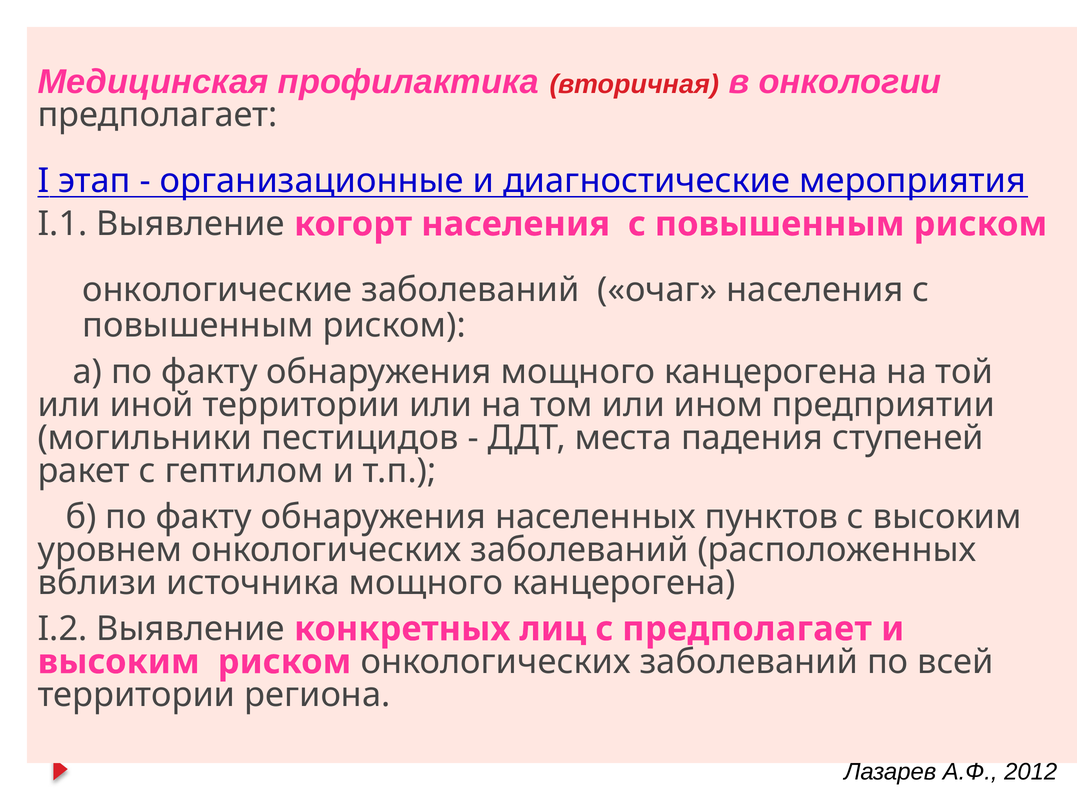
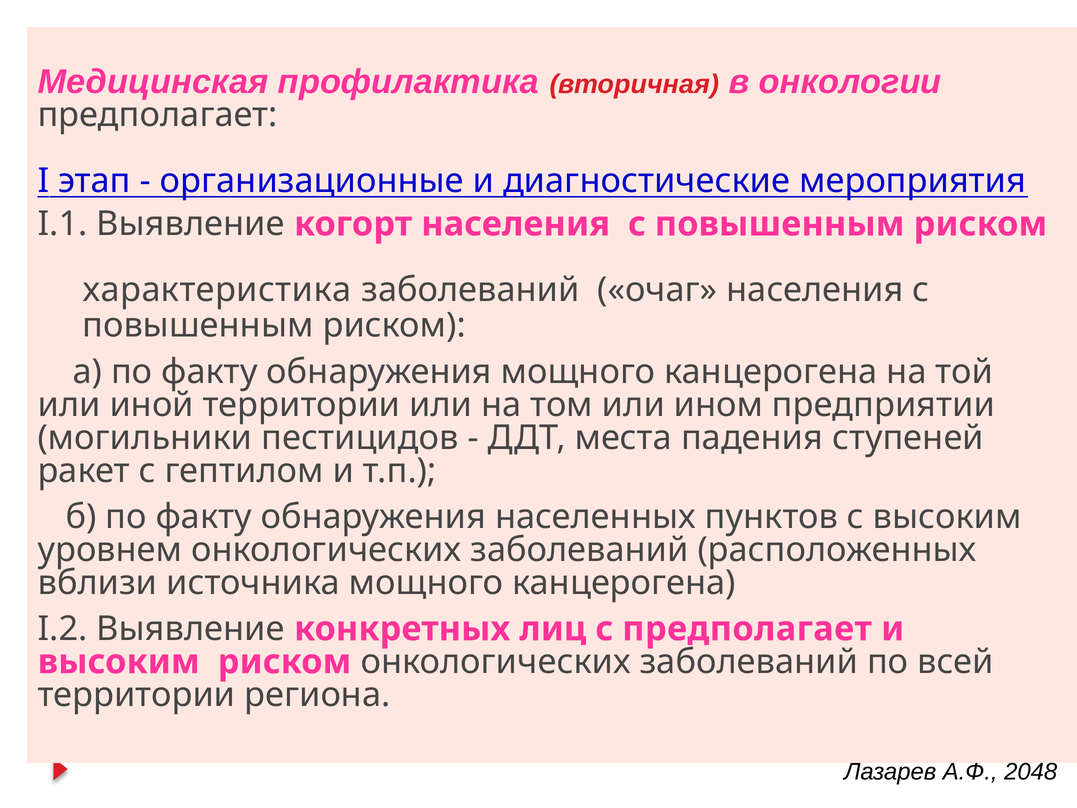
онкологические: онкологические -> характеристика
2012: 2012 -> 2048
